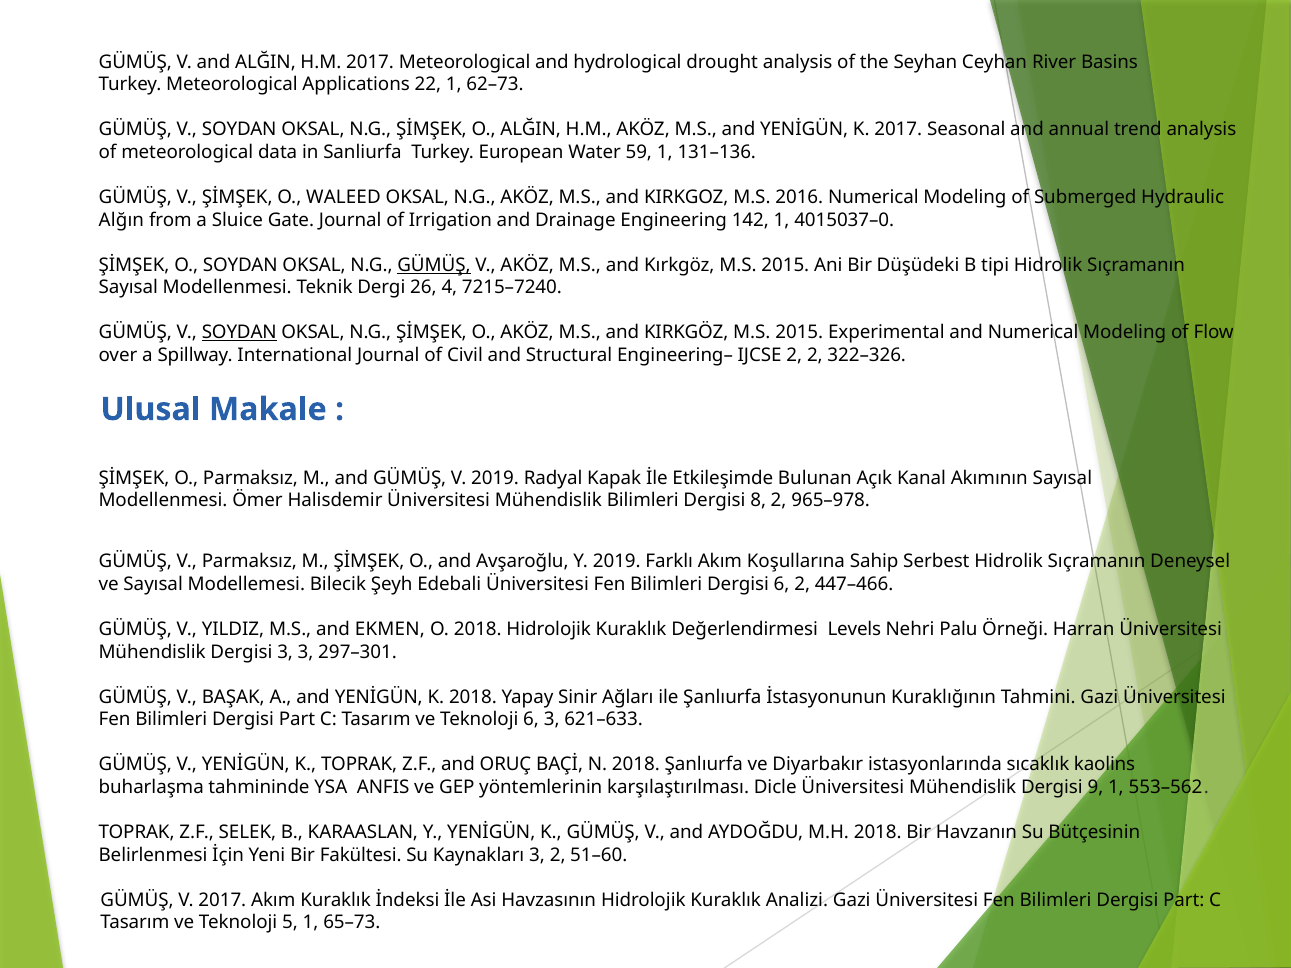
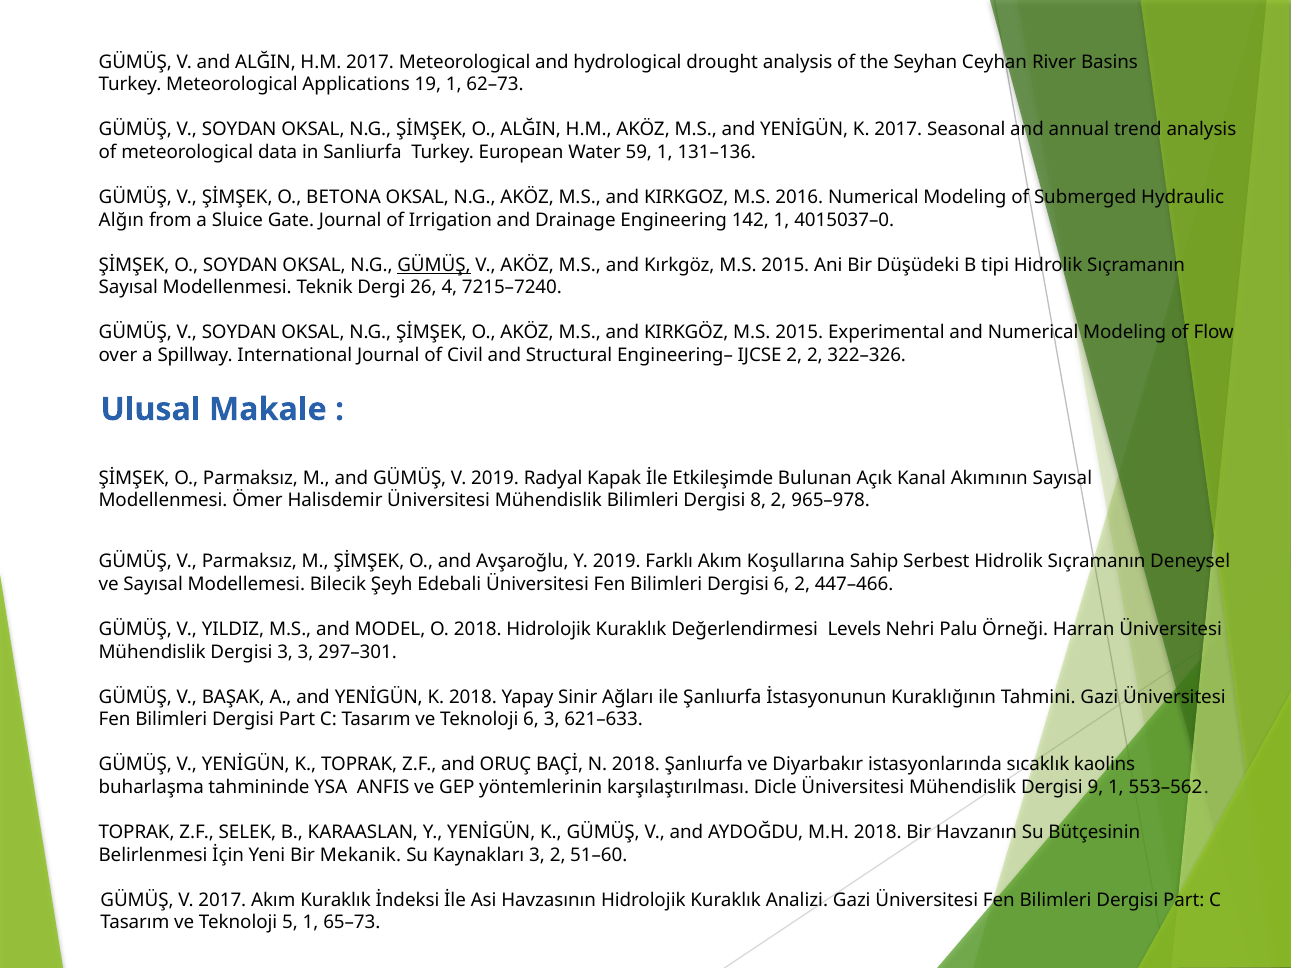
22: 22 -> 19
WALEED: WALEED -> BETONA
SOYDAN at (239, 333) underline: present -> none
EKMEN: EKMEN -> MODEL
Fakültesi: Fakültesi -> Mekanik
